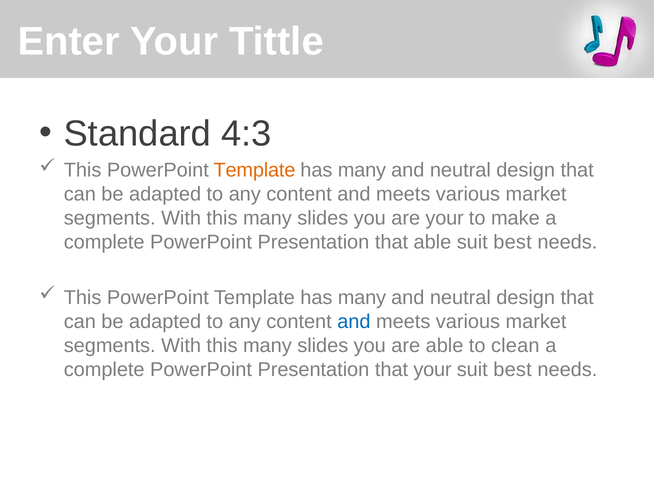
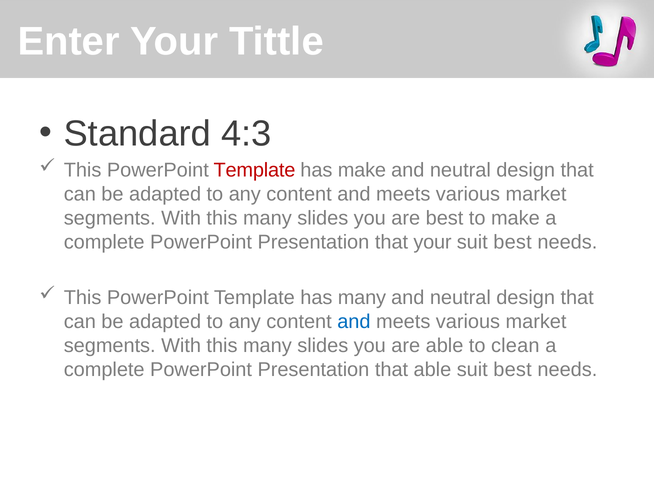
Template at (254, 170) colour: orange -> red
many at (362, 170): many -> make
are your: your -> best
that able: able -> your
that your: your -> able
